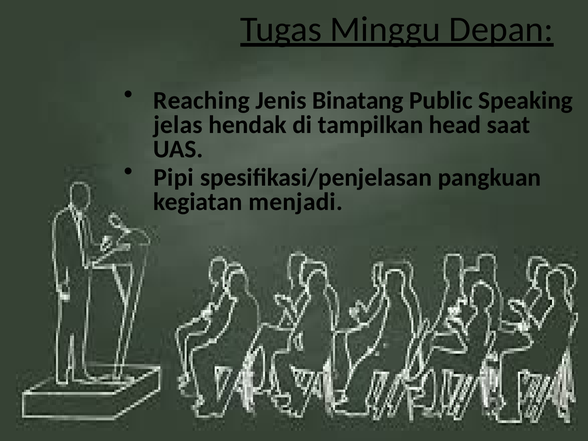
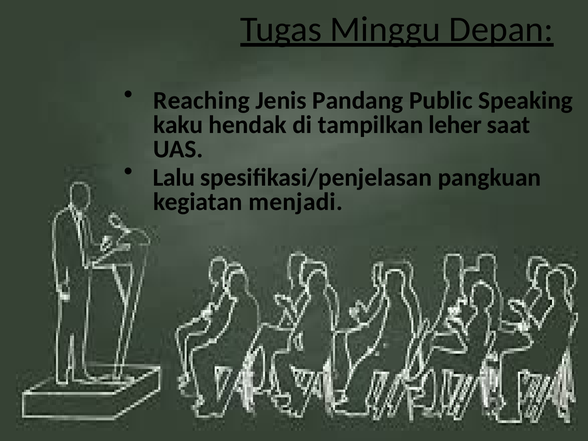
Binatang: Binatang -> Pandang
jelas: jelas -> kaku
head: head -> leher
Pipi: Pipi -> Lalu
